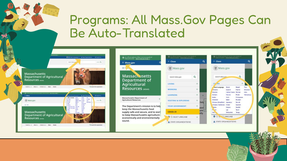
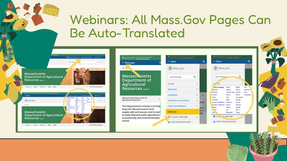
Programs: Programs -> Webinars
